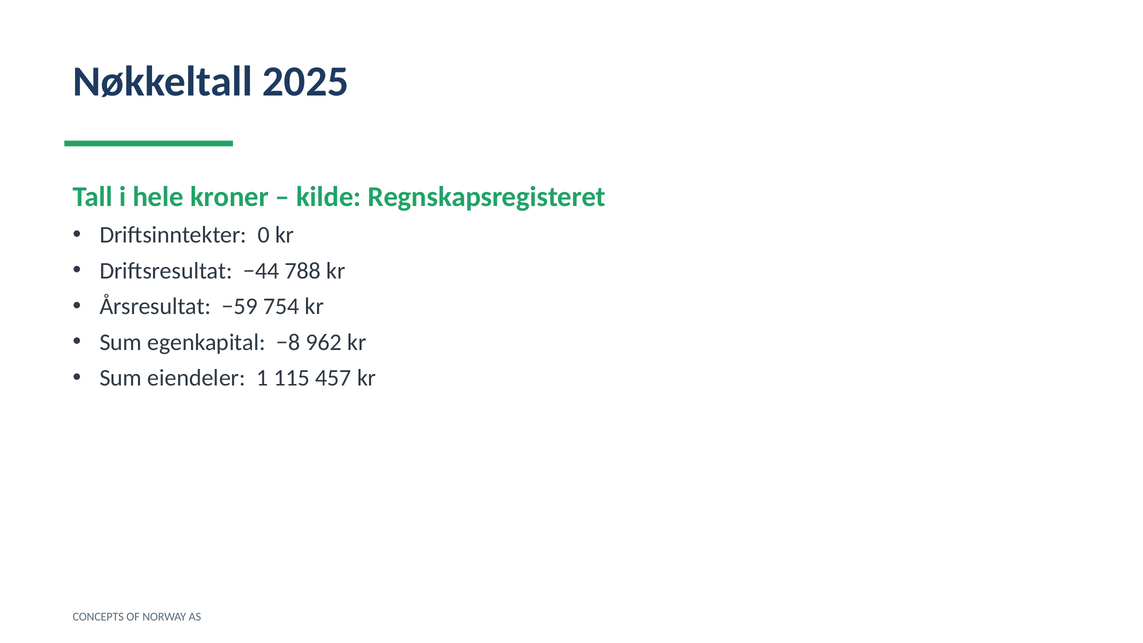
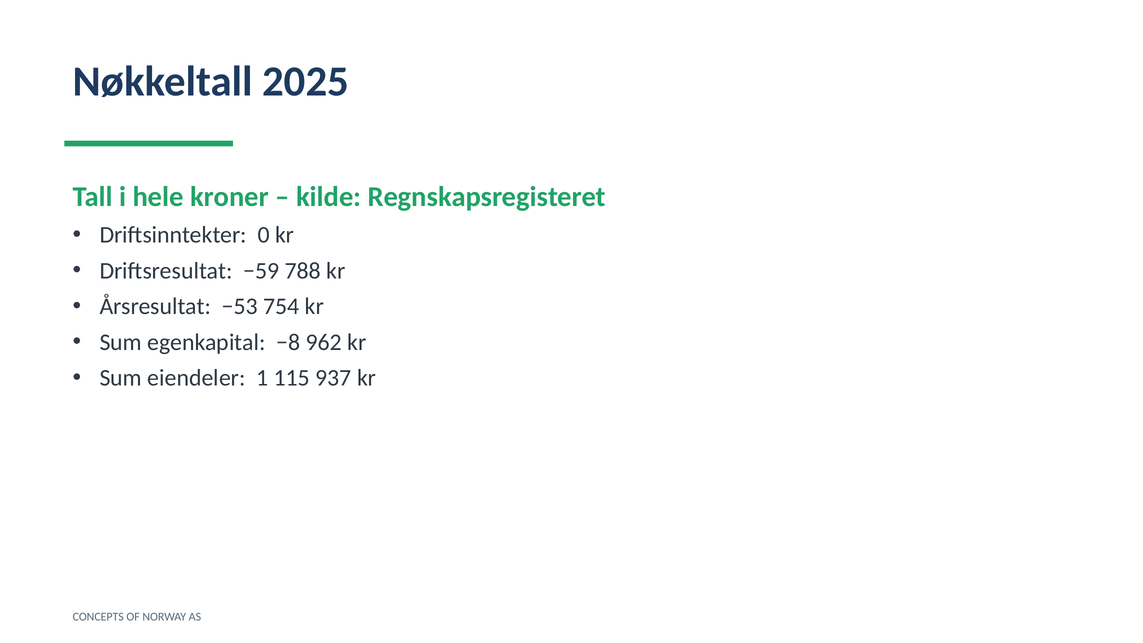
−44: −44 -> −59
−59: −59 -> −53
457: 457 -> 937
